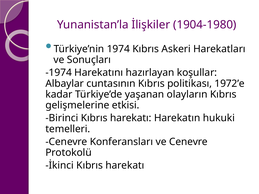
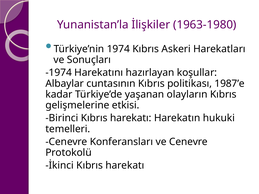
1904-1980: 1904-1980 -> 1963-1980
1972’e: 1972’e -> 1987’e
